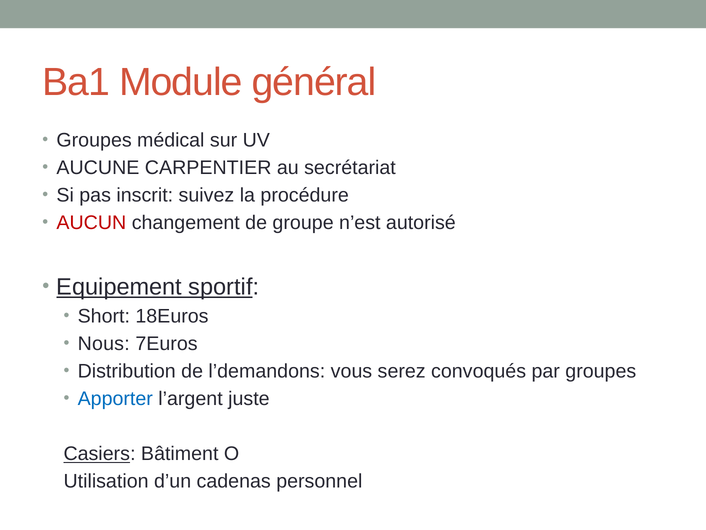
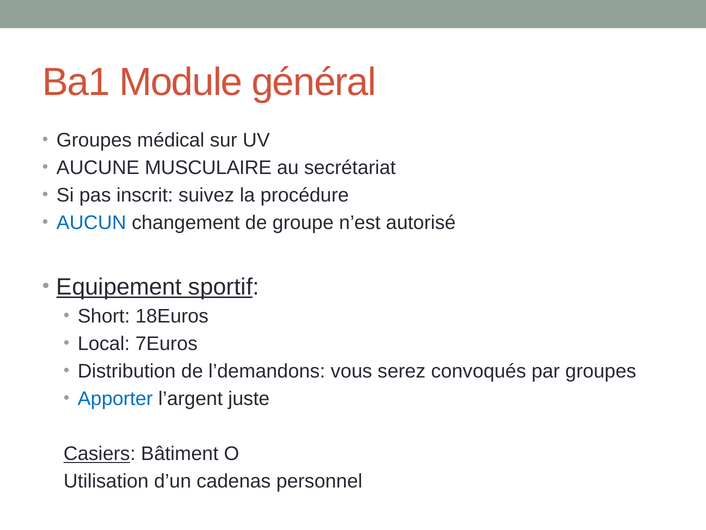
CARPENTIER: CARPENTIER -> MUSCULAIRE
AUCUN colour: red -> blue
Nous: Nous -> Local
